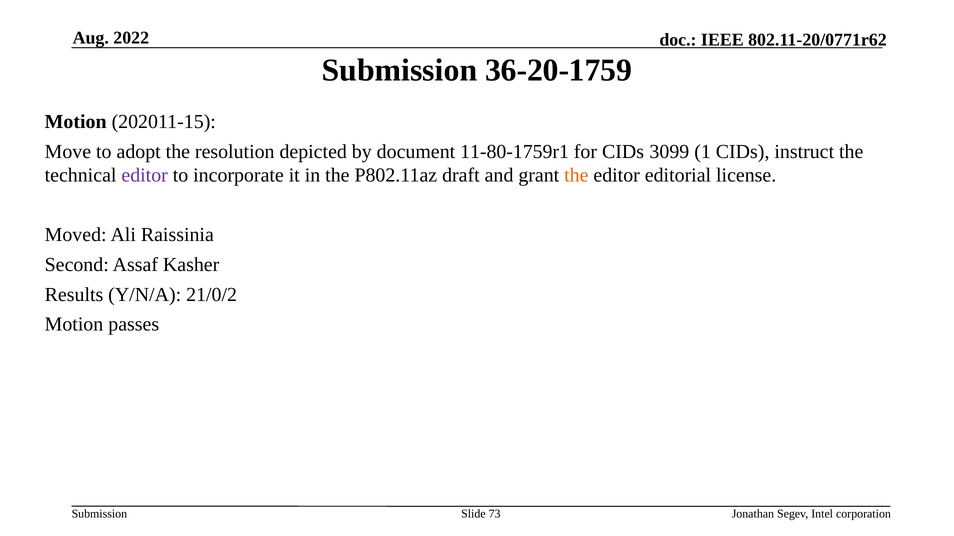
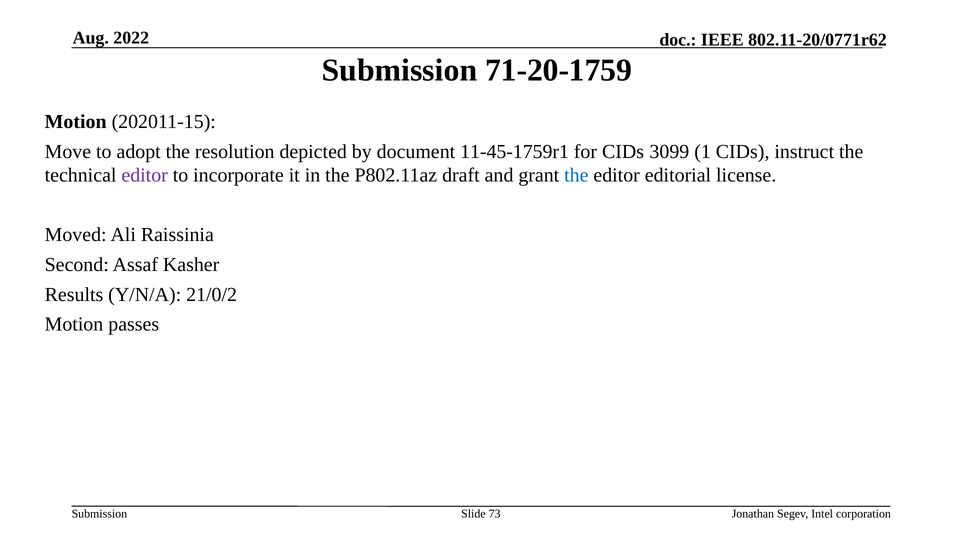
36-20-1759: 36-20-1759 -> 71-20-1759
11-80-1759r1: 11-80-1759r1 -> 11-45-1759r1
the at (576, 176) colour: orange -> blue
